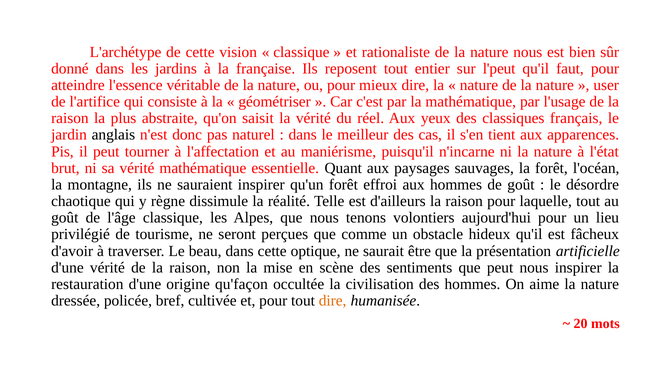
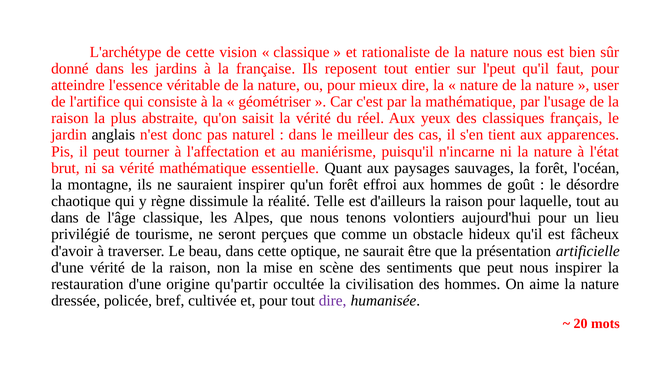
goût at (65, 218): goût -> dans
qu'façon: qu'façon -> qu'partir
dire at (333, 301) colour: orange -> purple
